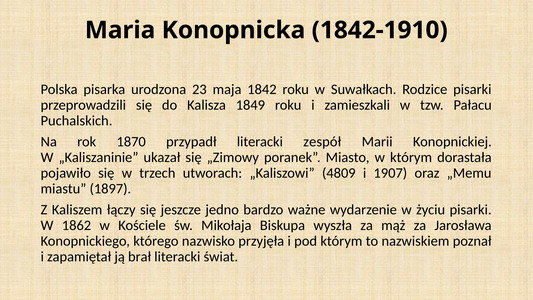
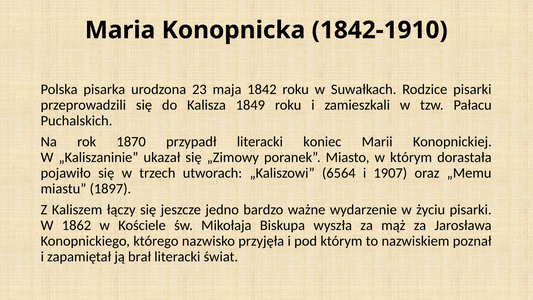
zespół: zespół -> koniec
4809: 4809 -> 6564
